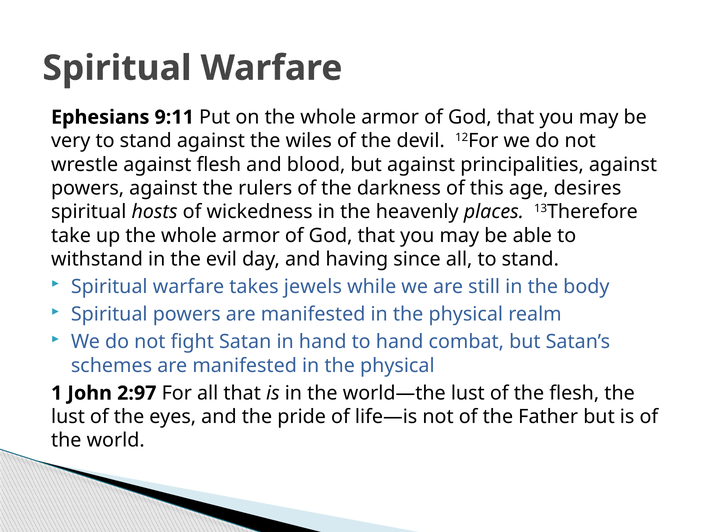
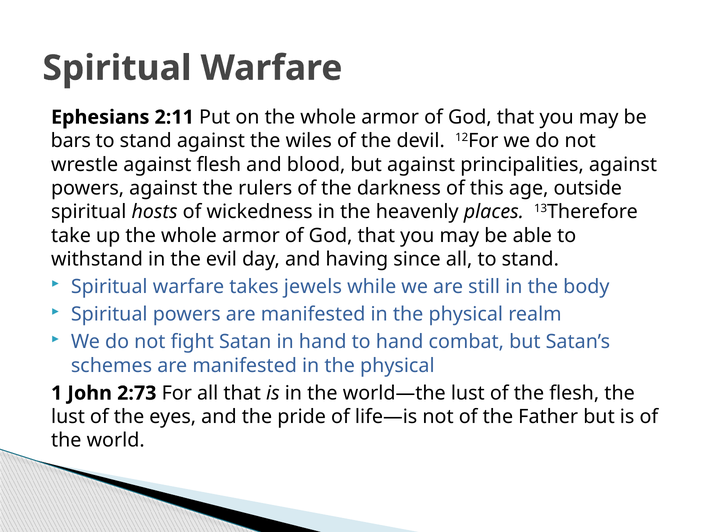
9:11: 9:11 -> 2:11
very: very -> bars
desires: desires -> outside
2:97: 2:97 -> 2:73
